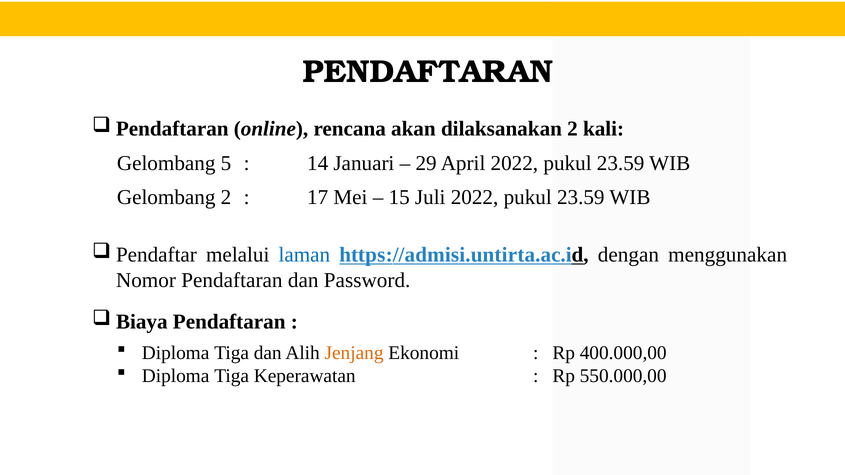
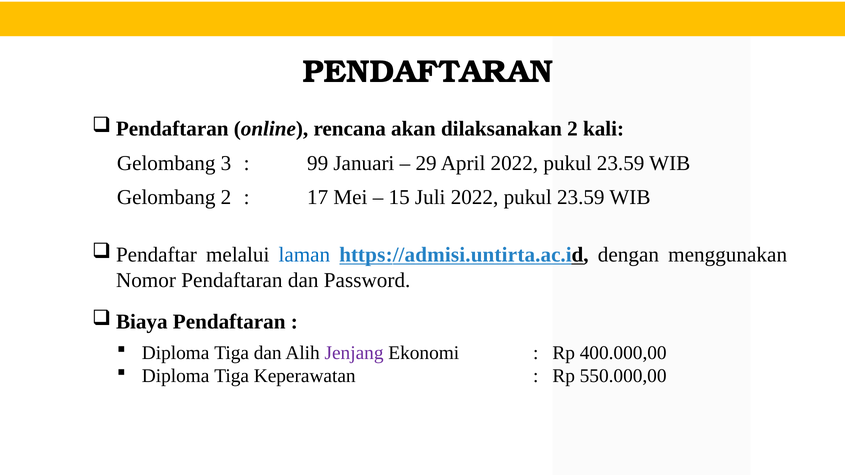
5: 5 -> 3
14: 14 -> 99
Jenjang colour: orange -> purple
